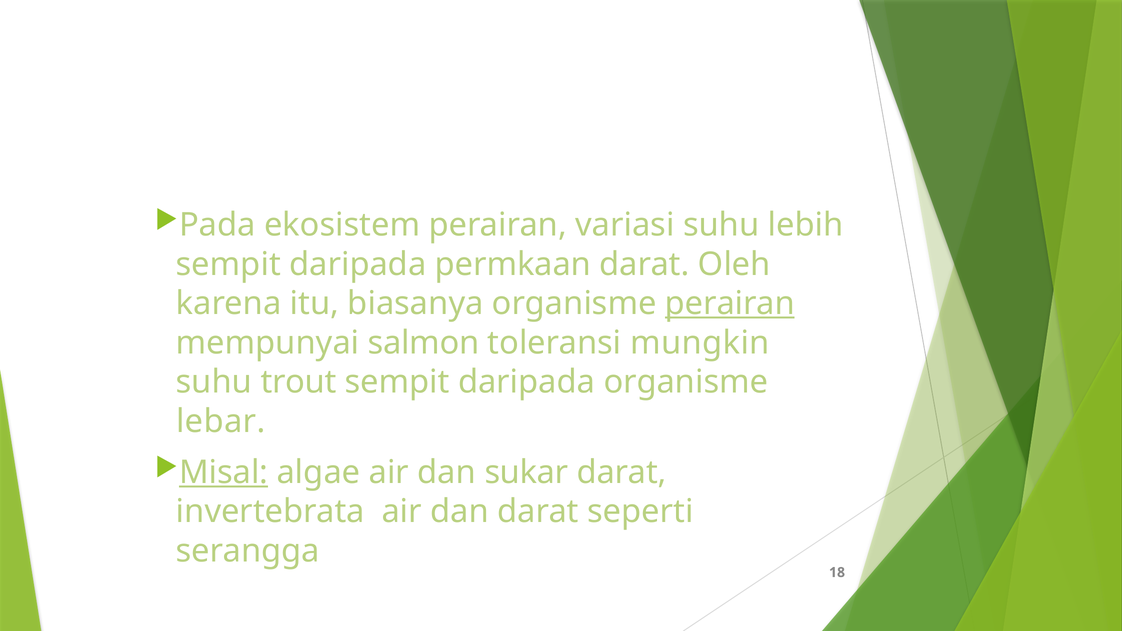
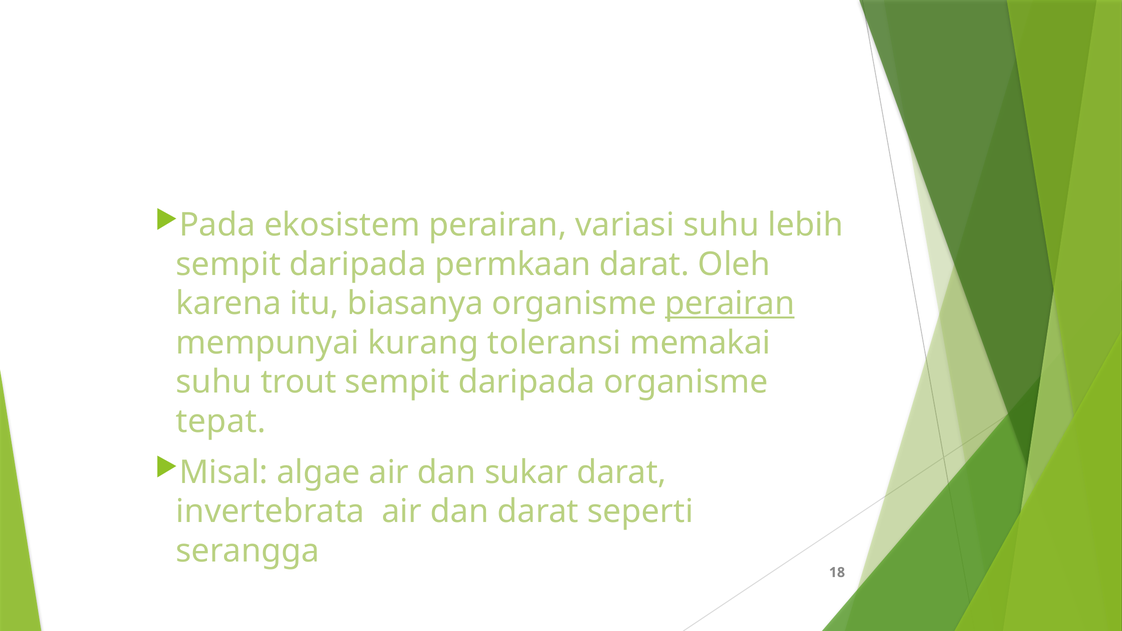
salmon: salmon -> kurang
mungkin: mungkin -> memakai
lebar: lebar -> tepat
Misal underline: present -> none
